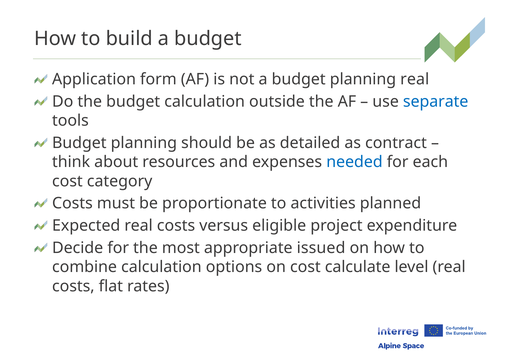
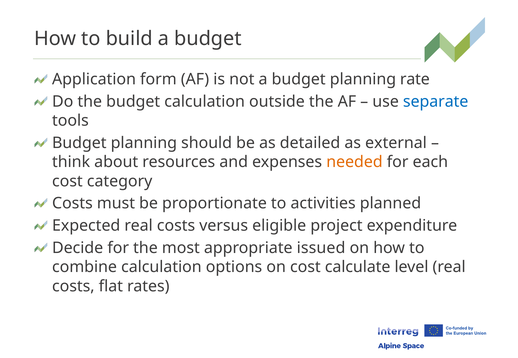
planning real: real -> rate
contract: contract -> external
needed colour: blue -> orange
